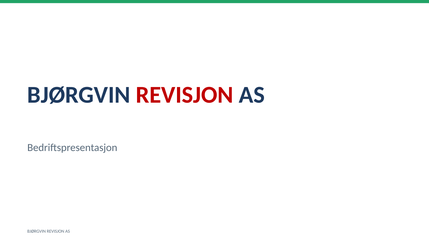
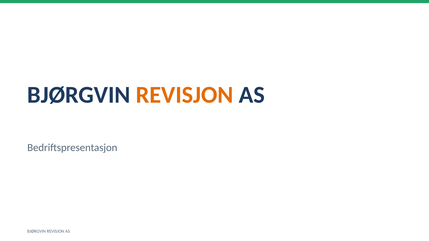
REVISJON at (185, 95) colour: red -> orange
